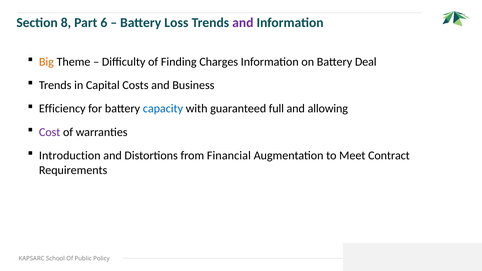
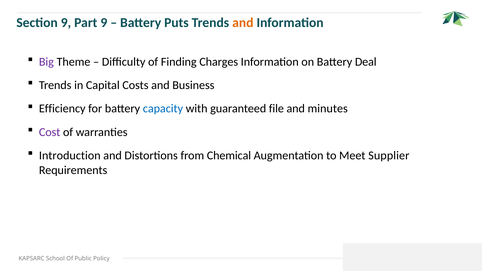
Section 8: 8 -> 9
Part 6: 6 -> 9
Loss: Loss -> Puts
and at (243, 23) colour: purple -> orange
Big colour: orange -> purple
full: full -> file
allowing: allowing -> minutes
Financial: Financial -> Chemical
Contract: Contract -> Supplier
